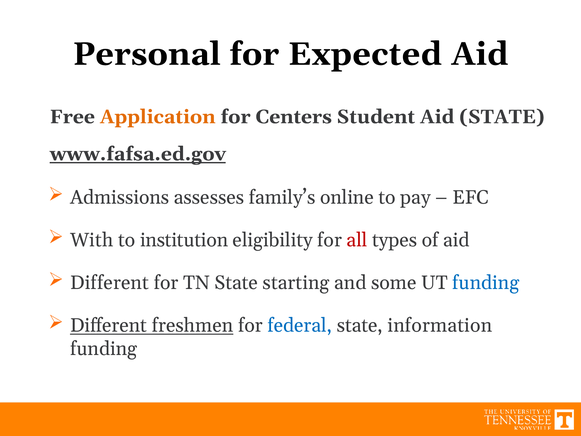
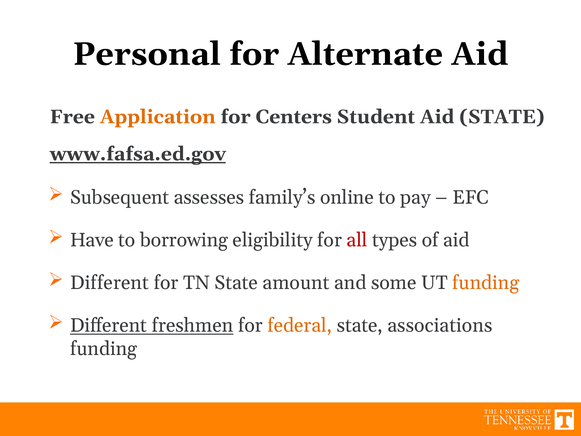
Expected: Expected -> Alternate
Admissions: Admissions -> Subsequent
With: With -> Have
institution: institution -> borrowing
starting: starting -> amount
funding at (486, 283) colour: blue -> orange
federal colour: blue -> orange
information: information -> associations
